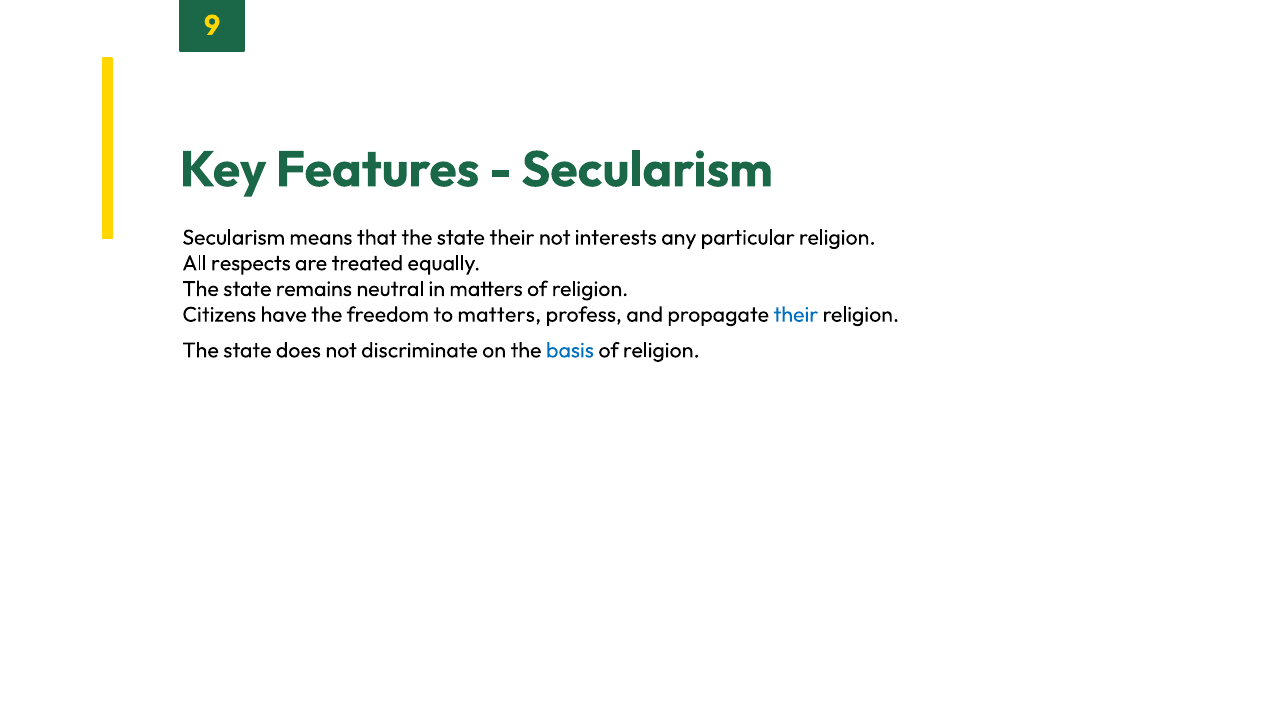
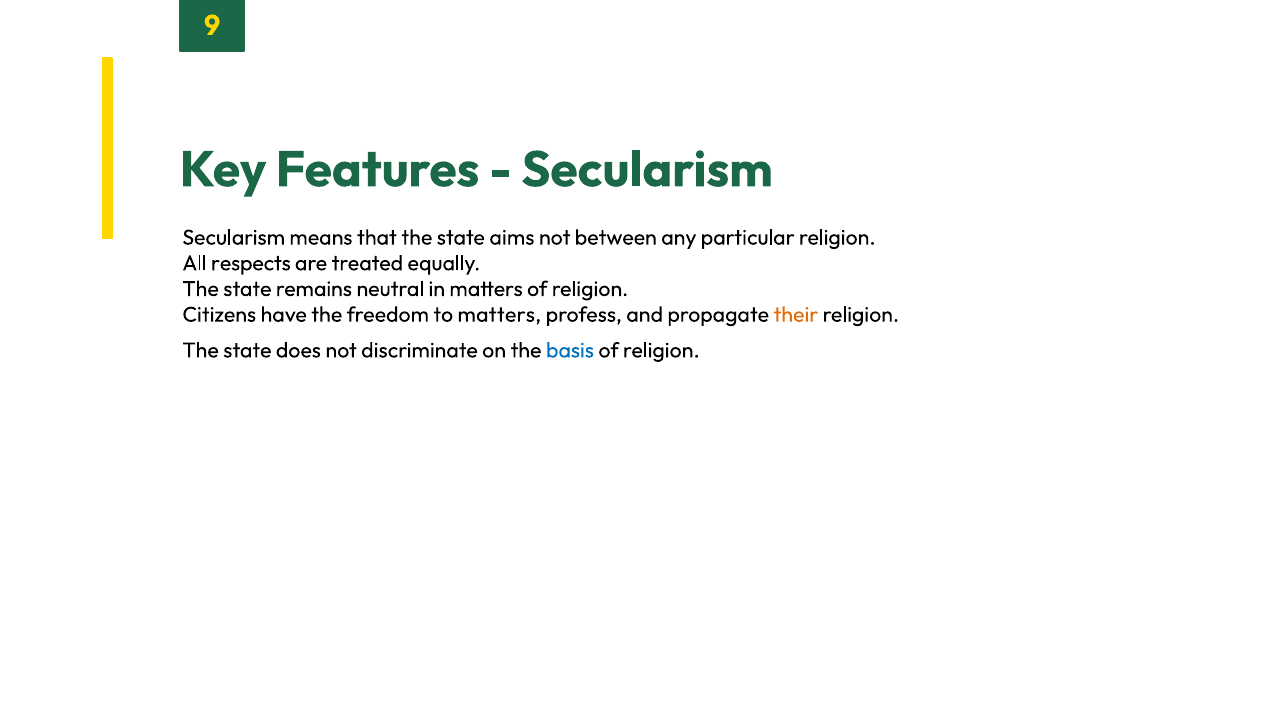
state their: their -> aims
interests: interests -> between
their at (796, 315) colour: blue -> orange
